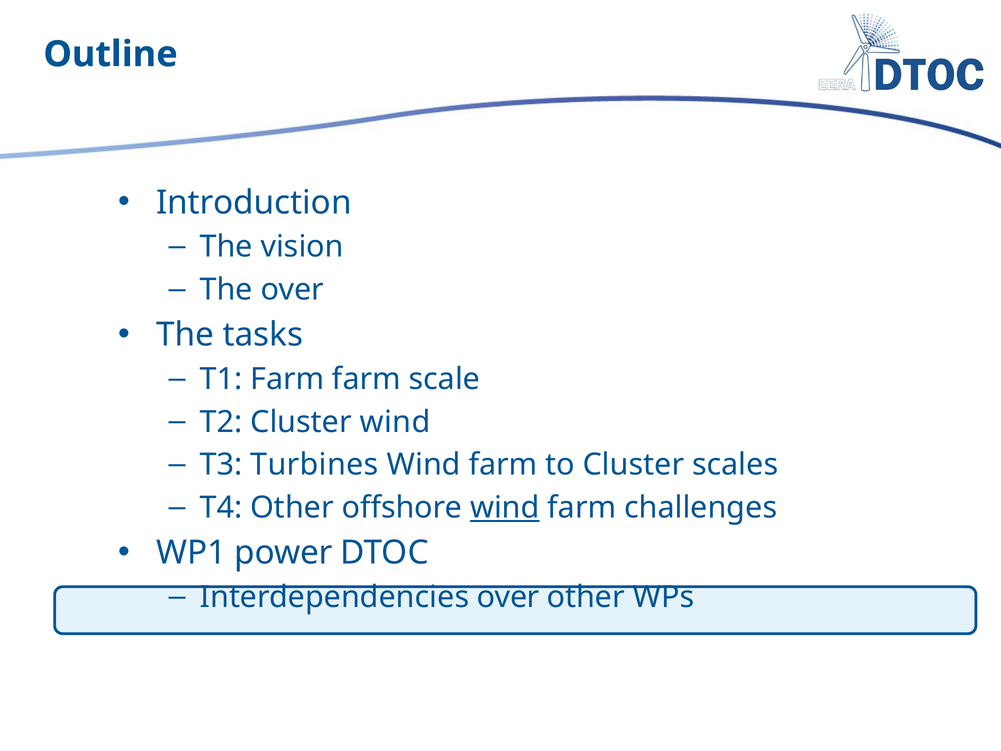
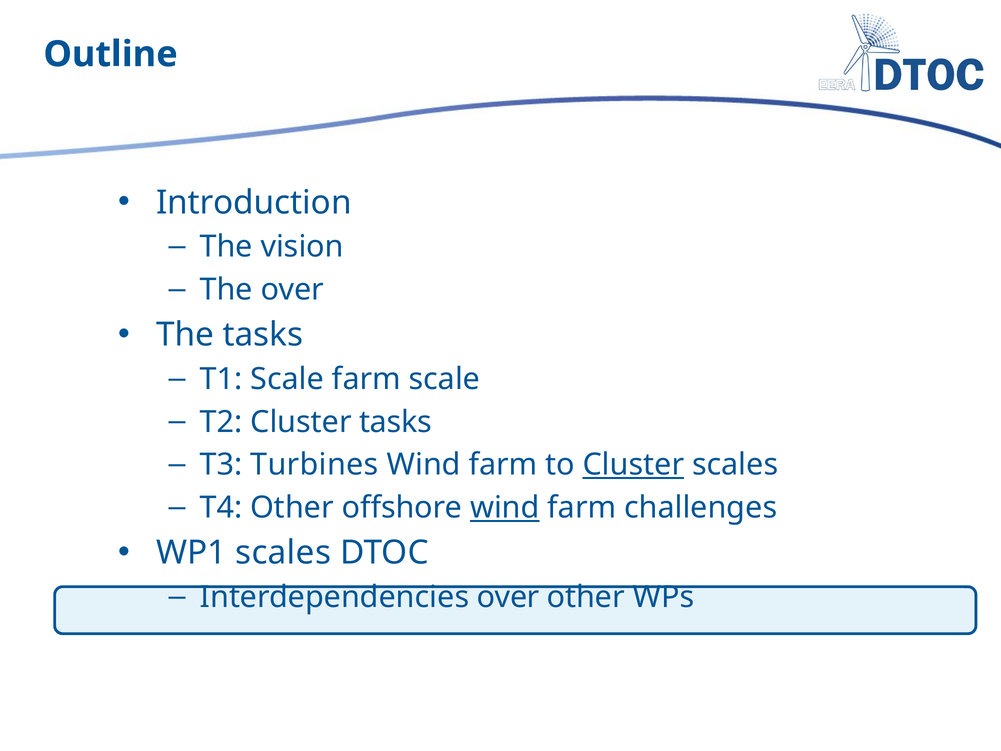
T1 Farm: Farm -> Scale
Cluster wind: wind -> tasks
Cluster at (633, 465) underline: none -> present
WP1 power: power -> scales
